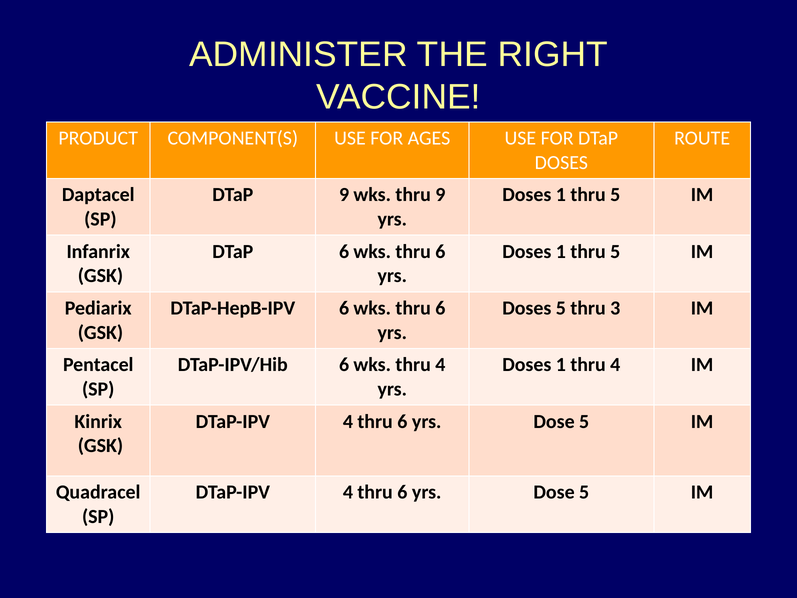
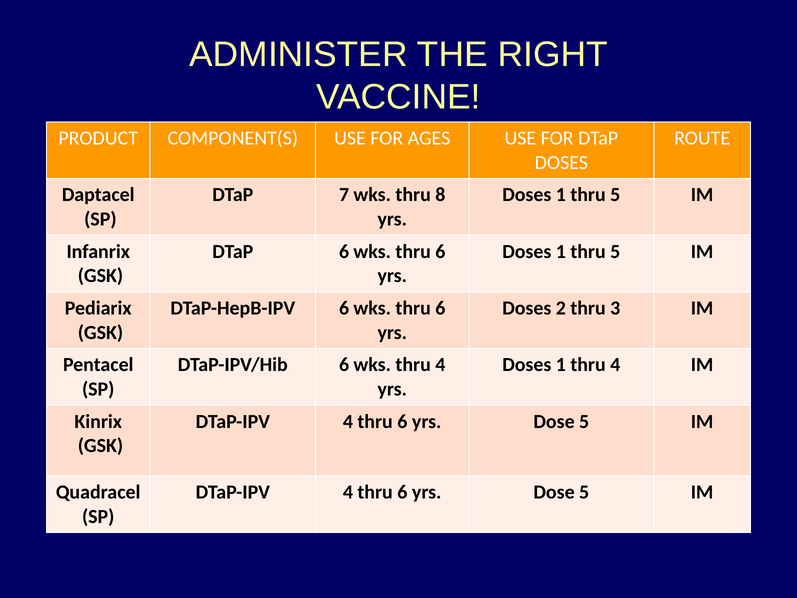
DTaP 9: 9 -> 7
thru 9: 9 -> 8
Doses 5: 5 -> 2
